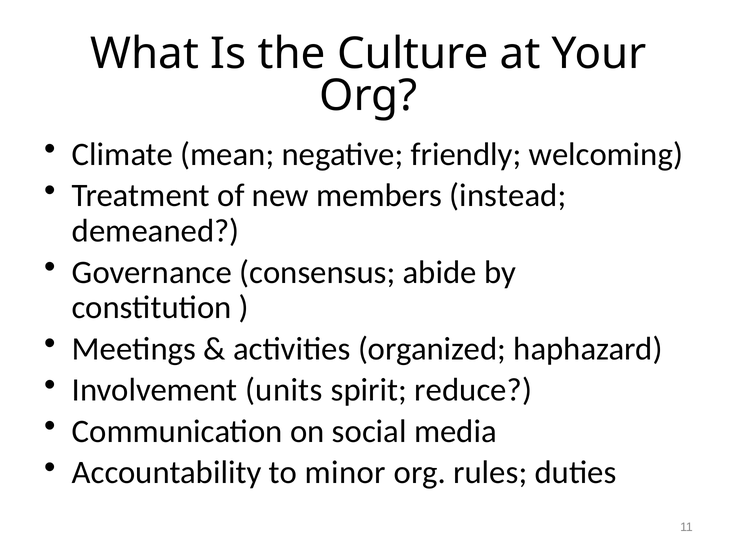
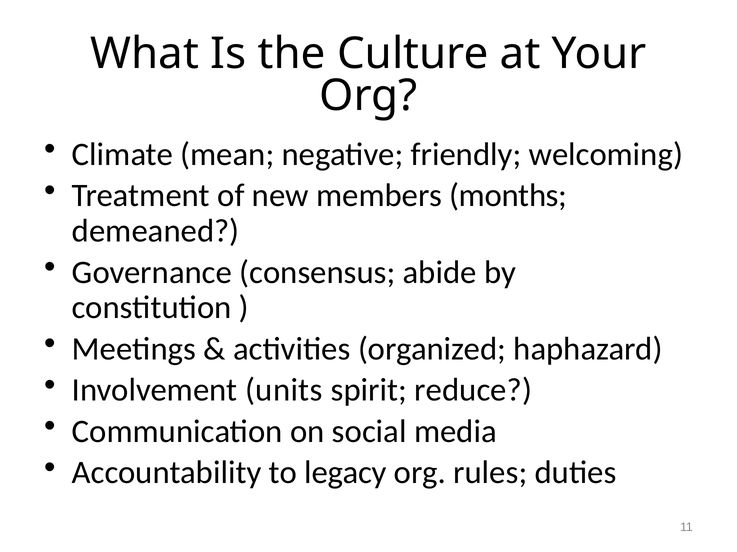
instead: instead -> months
minor: minor -> legacy
